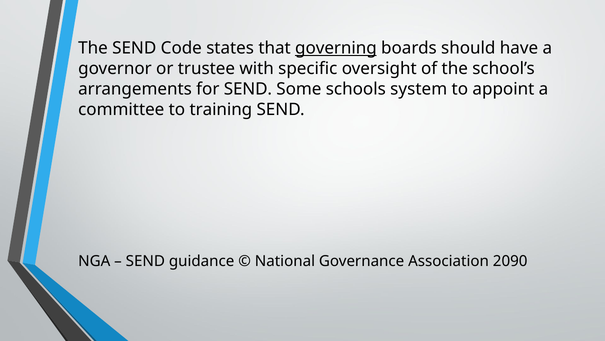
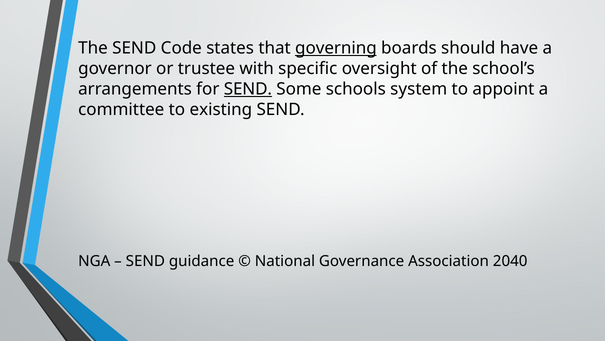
SEND at (248, 89) underline: none -> present
training: training -> existing
2090: 2090 -> 2040
